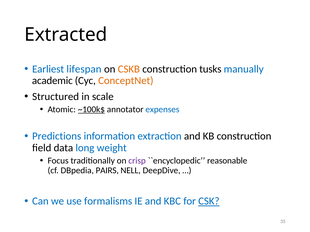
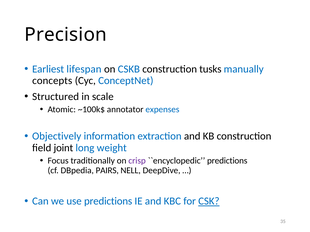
Extracted: Extracted -> Precision
CSKB colour: orange -> blue
academic: academic -> concepts
ConceptNet colour: orange -> blue
~100k$ underline: present -> none
Predictions: Predictions -> Objectively
data: data -> joint
reasonable at (227, 161): reasonable -> predictions
use formalisms: formalisms -> predictions
